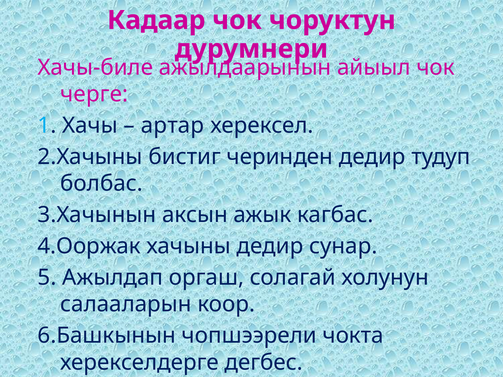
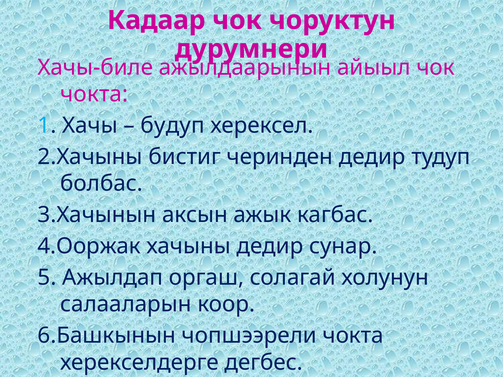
черге at (94, 94): черге -> чокта
артар: артар -> будуп
